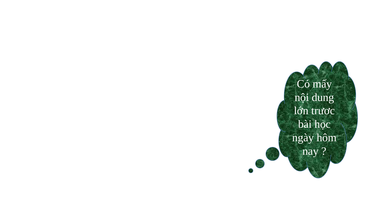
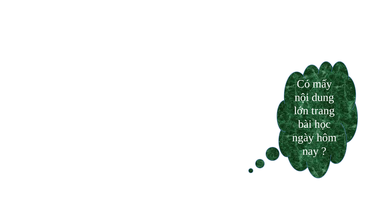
trươc: trươc -> trang
